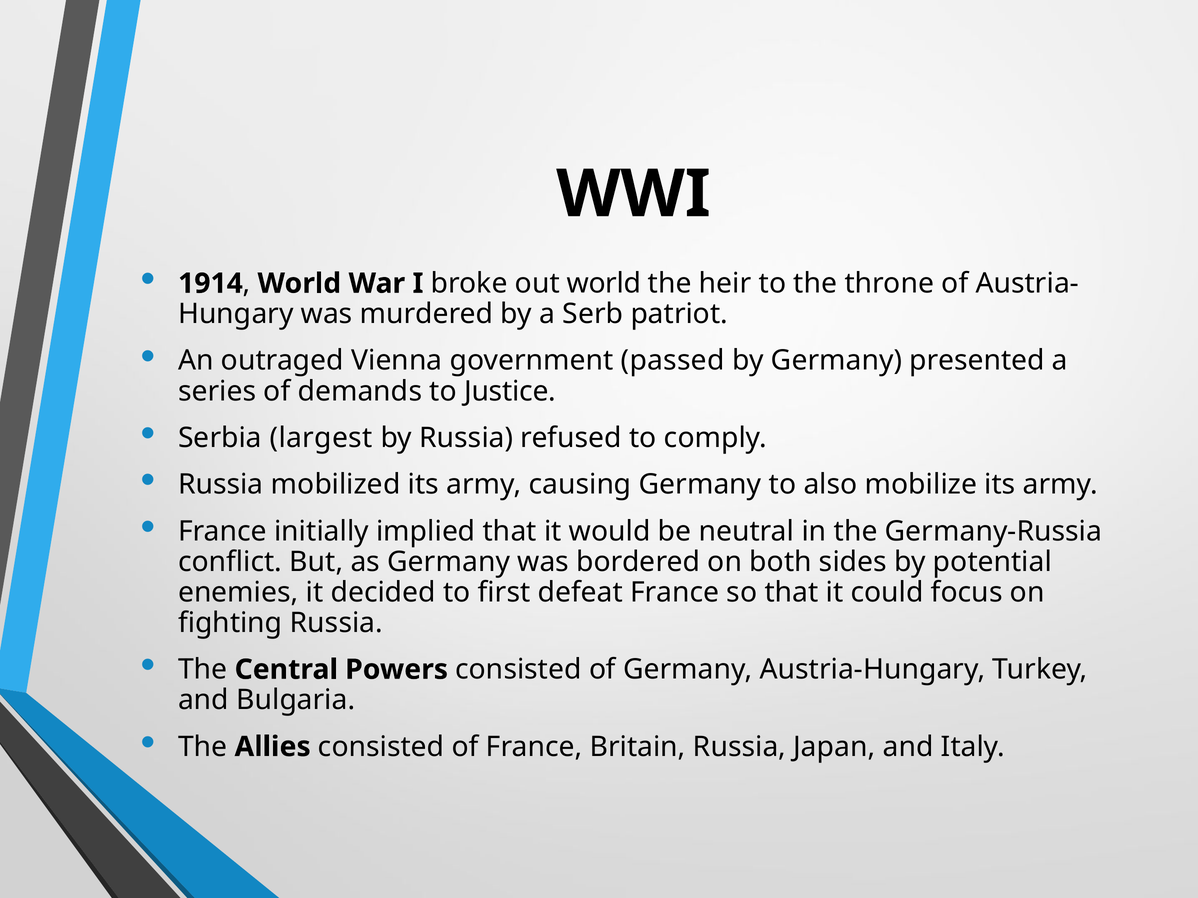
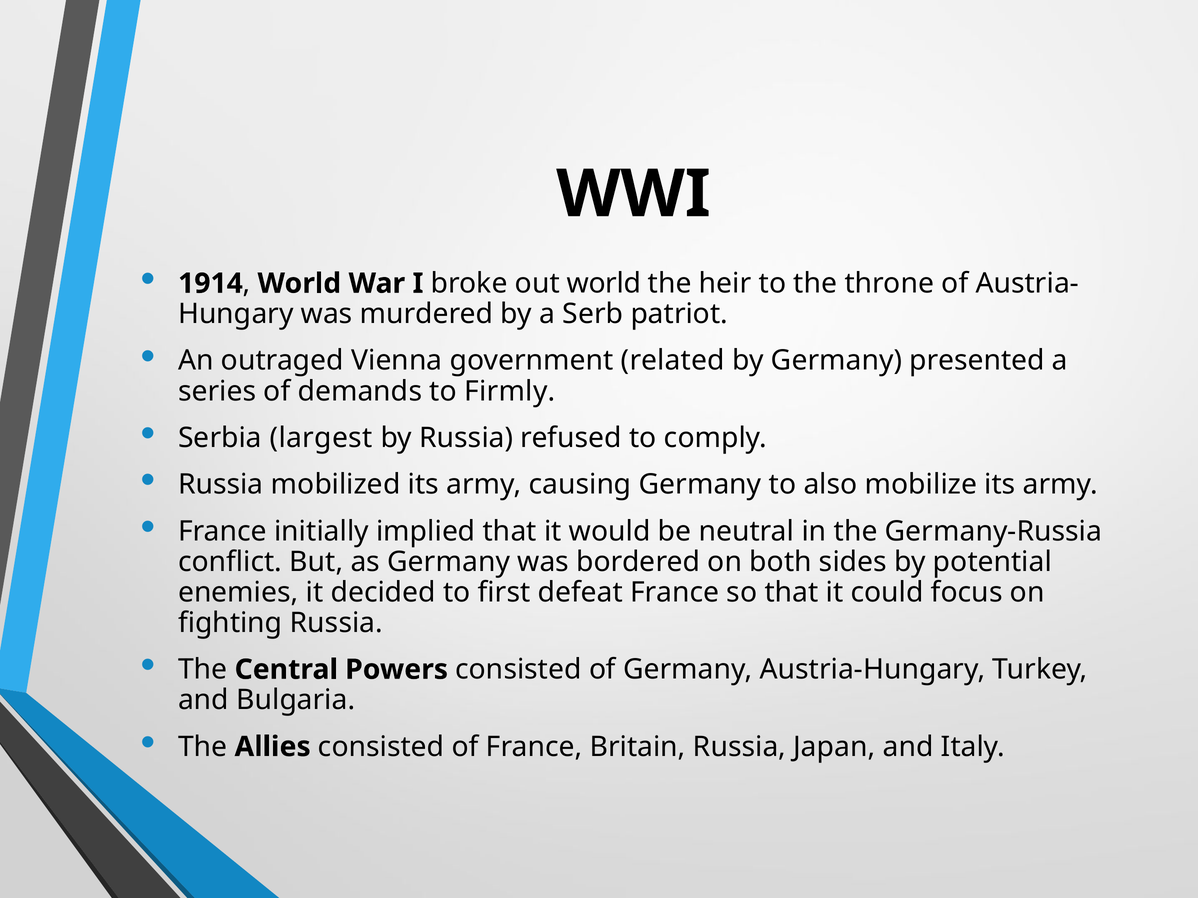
passed: passed -> related
Justice: Justice -> Firmly
